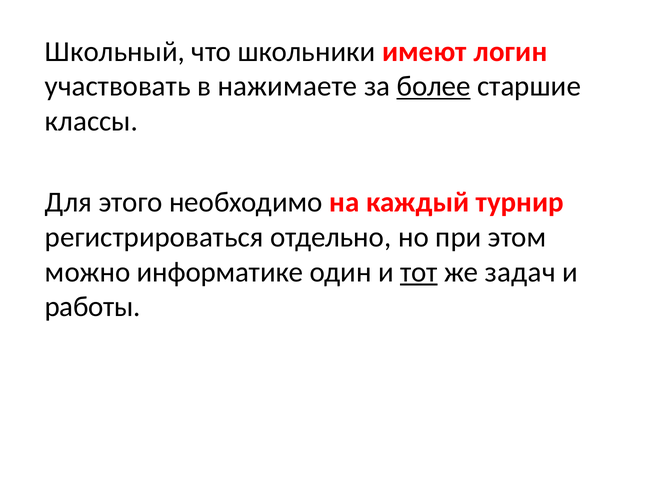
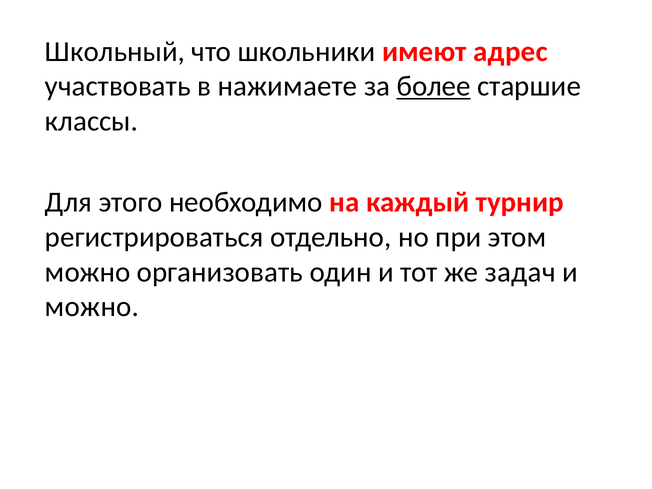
логин: логин -> адрес
информатике: информатике -> организовать
тот underline: present -> none
работы at (92, 307): работы -> можно
